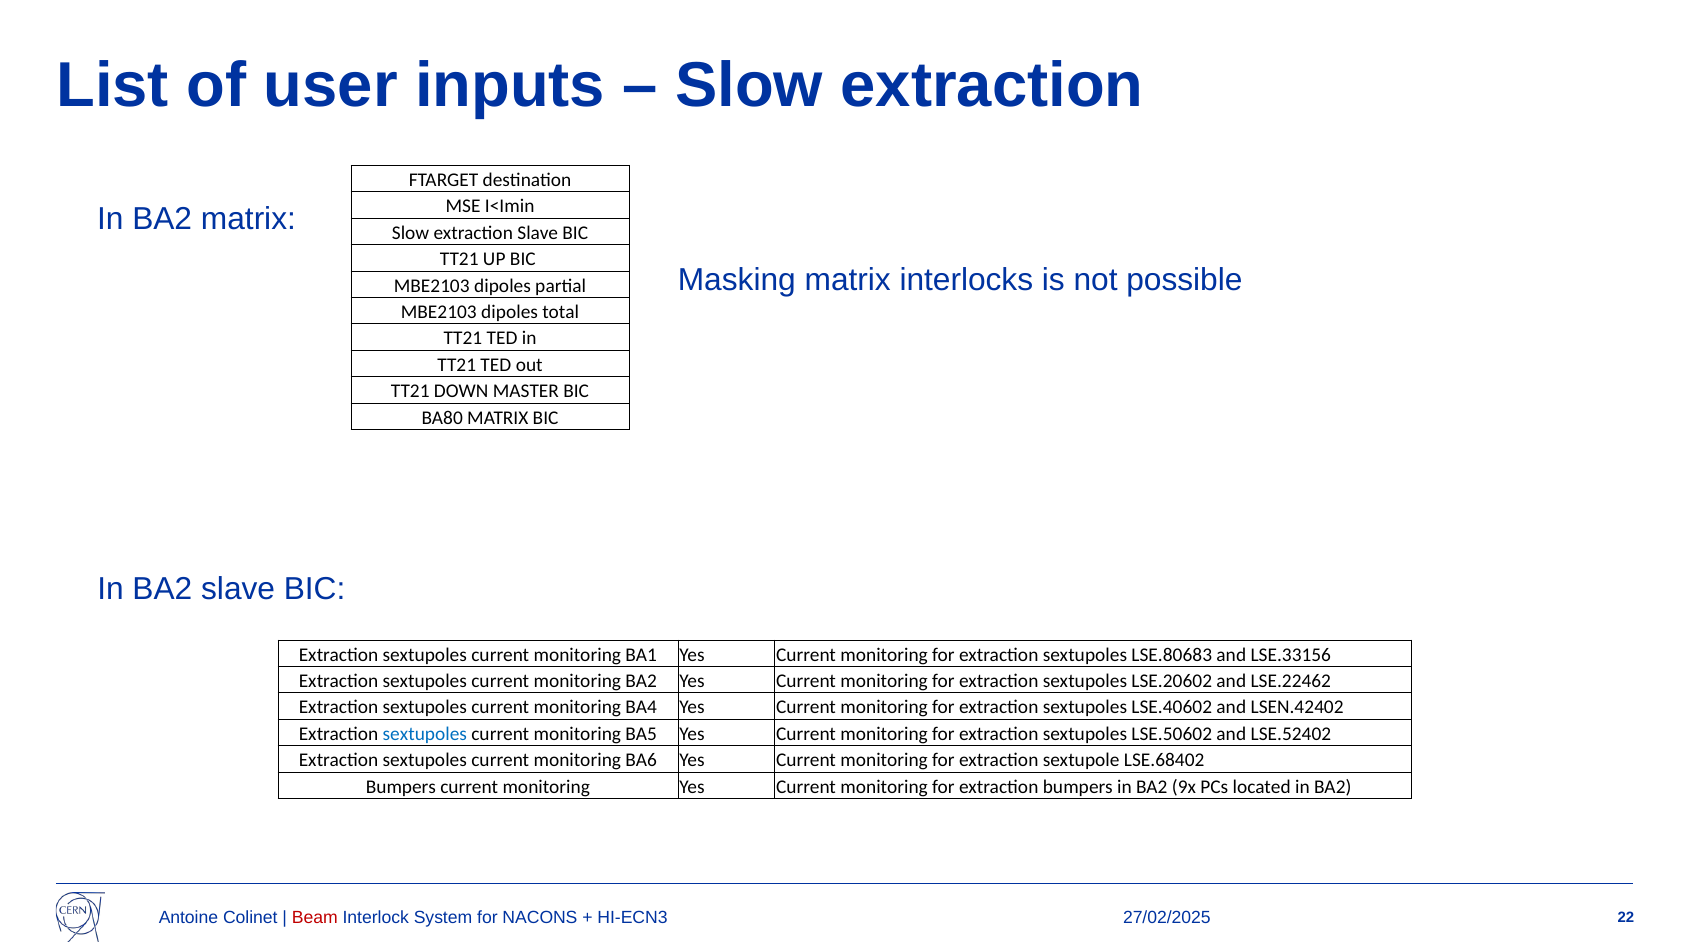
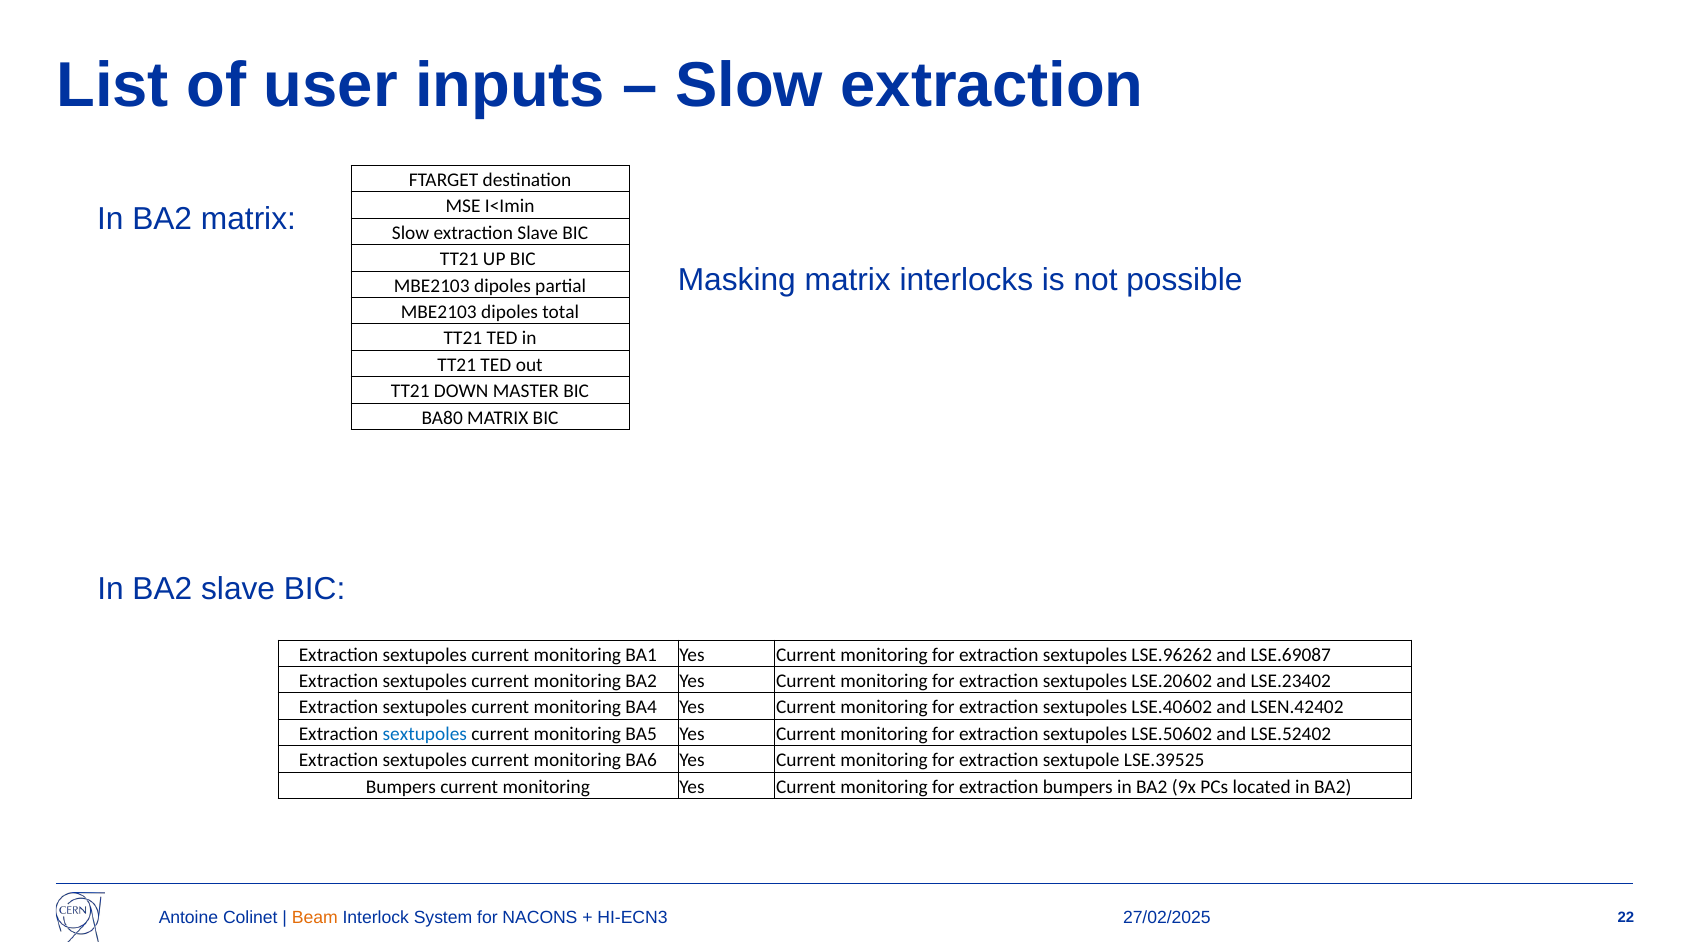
LSE.80683: LSE.80683 -> LSE.96262
LSE.33156: LSE.33156 -> LSE.69087
LSE.22462: LSE.22462 -> LSE.23402
LSE.68402: LSE.68402 -> LSE.39525
Beam colour: red -> orange
